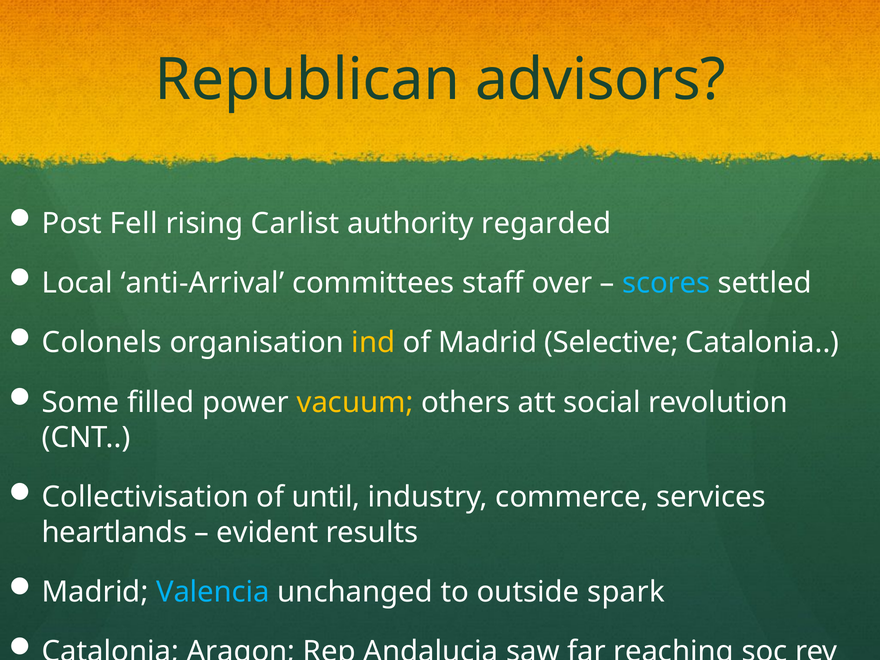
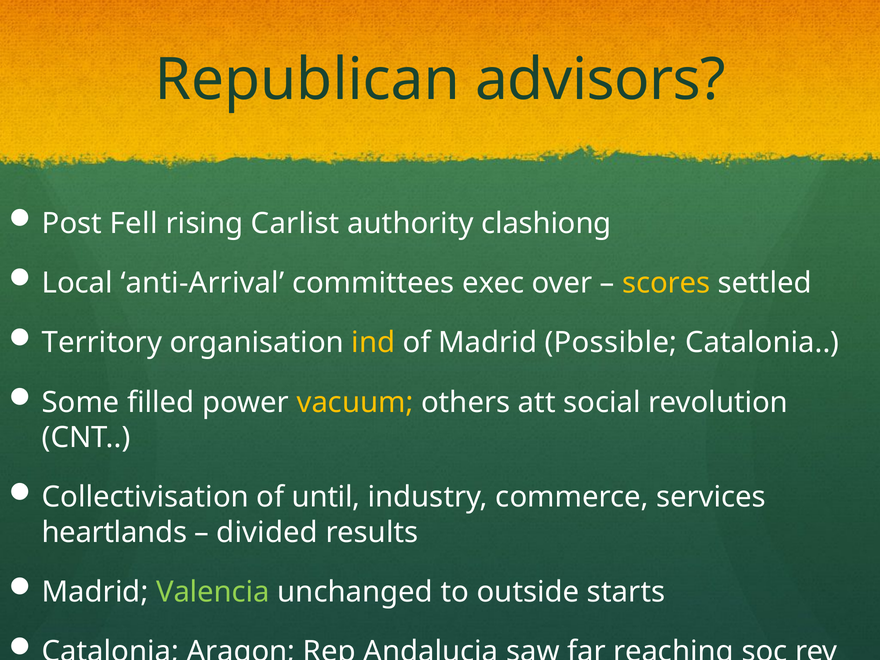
regarded: regarded -> clashiong
staff: staff -> exec
scores colour: light blue -> yellow
Colonels: Colonels -> Territory
Selective: Selective -> Possible
evident: evident -> divided
Valencia colour: light blue -> light green
spark: spark -> starts
